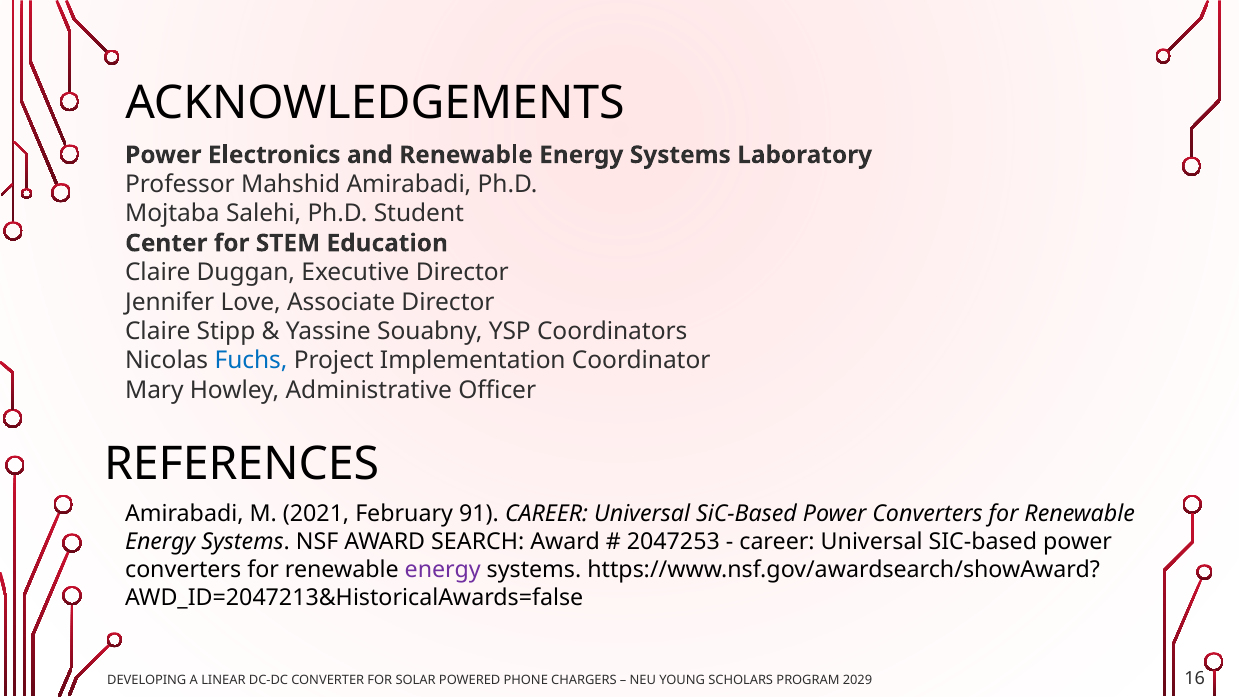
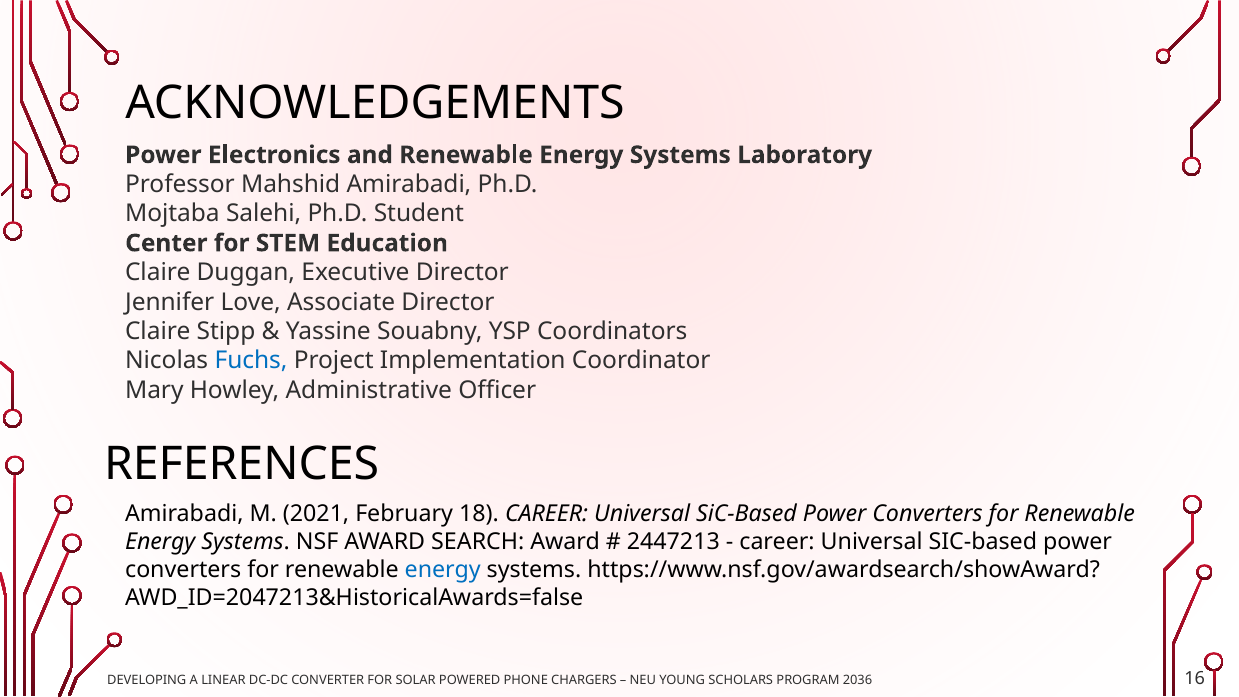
91: 91 -> 18
2047253: 2047253 -> 2447213
energy at (443, 570) colour: purple -> blue
2029: 2029 -> 2036
